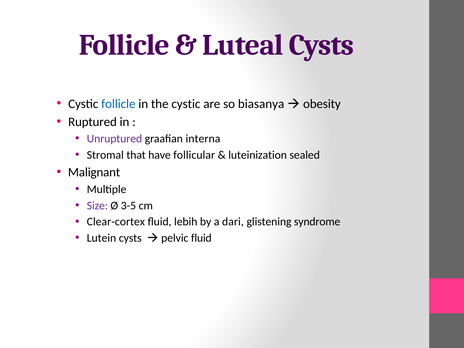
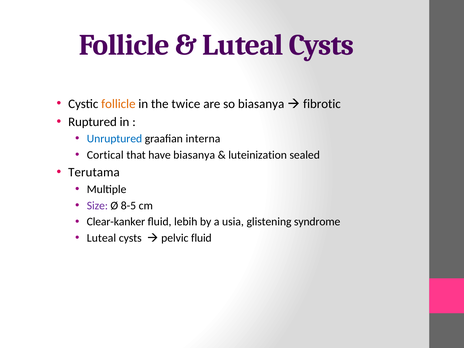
follicle at (118, 104) colour: blue -> orange
the cystic: cystic -> twice
obesity: obesity -> fibrotic
Unruptured colour: purple -> blue
Stromal: Stromal -> Cortical
have follicular: follicular -> biasanya
Malignant: Malignant -> Terutama
3-5: 3-5 -> 8-5
Clear-cortex: Clear-cortex -> Clear-kanker
dari: dari -> usia
Lutein at (101, 238): Lutein -> Luteal
